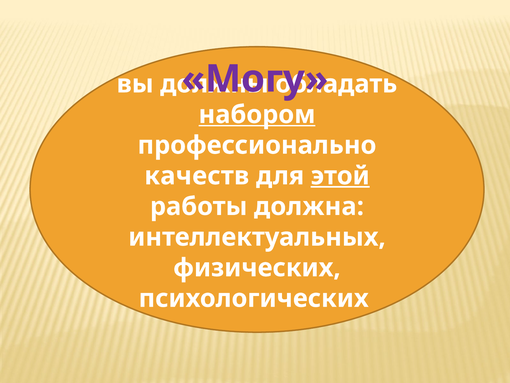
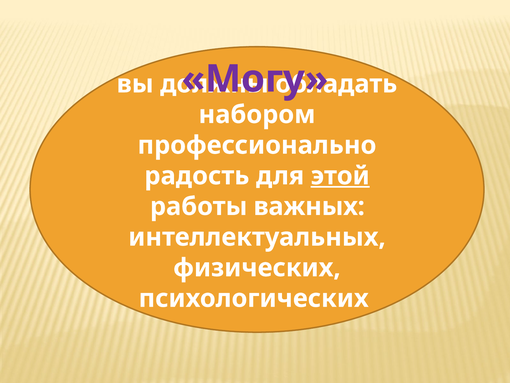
набором underline: present -> none
качеств: качеств -> радость
должна: должна -> важных
